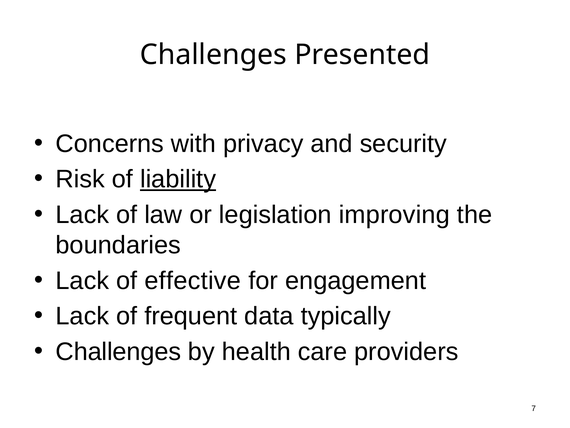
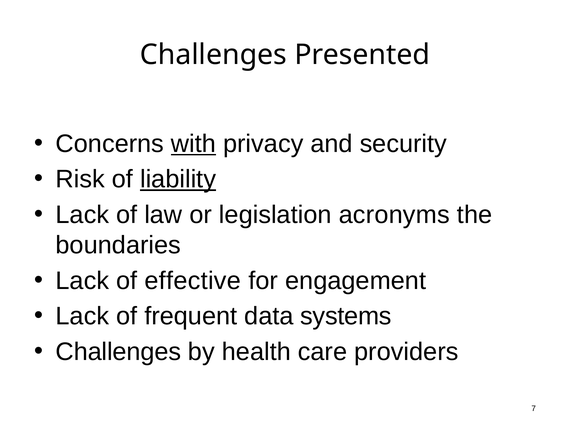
with underline: none -> present
improving: improving -> acronyms
typically: typically -> systems
